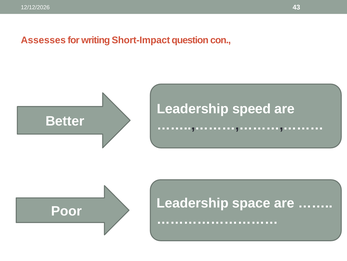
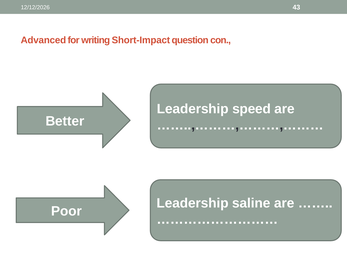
Assesses: Assesses -> Advanced
space: space -> saline
